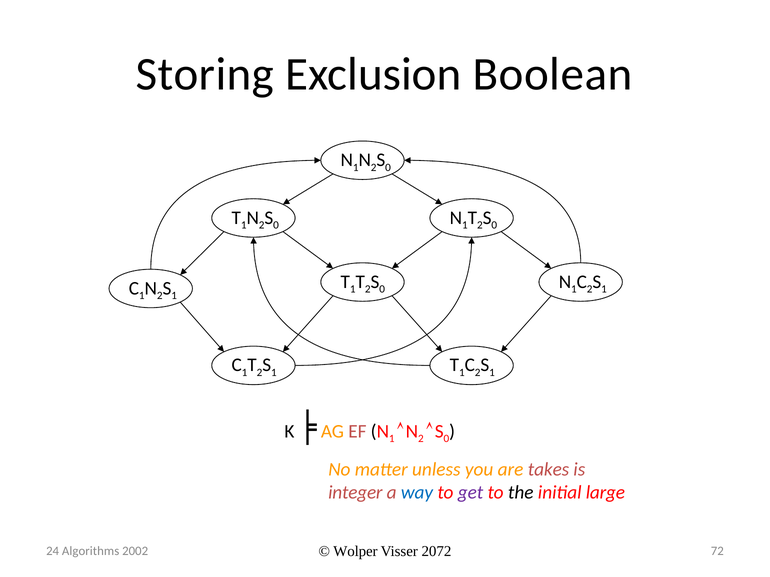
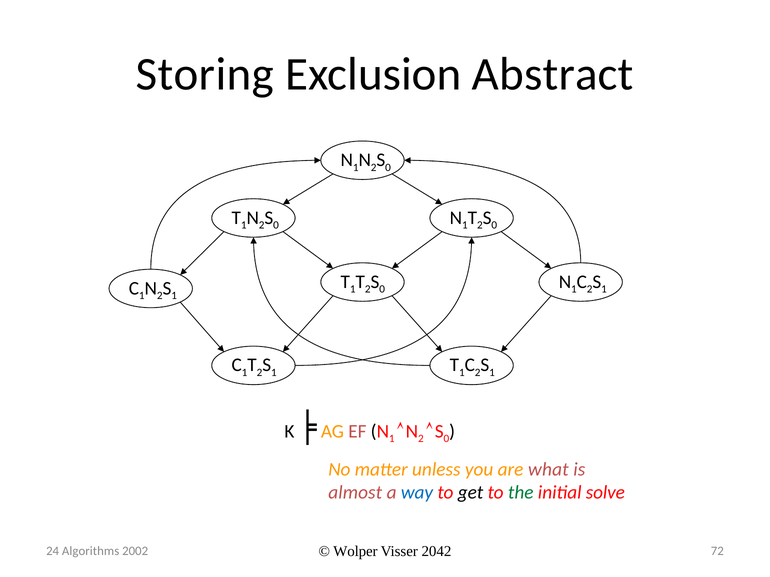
Boolean: Boolean -> Abstract
takes: takes -> what
integer: integer -> almost
get colour: purple -> black
the colour: black -> green
large: large -> solve
2072: 2072 -> 2042
